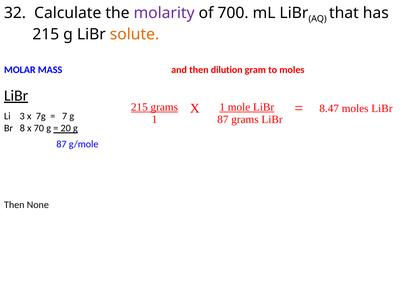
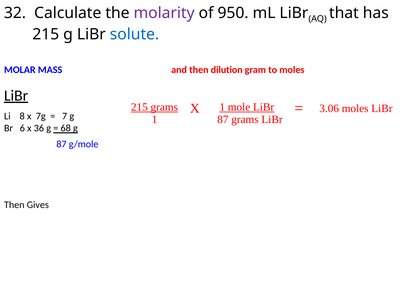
700: 700 -> 950
solute colour: orange -> blue
8.47: 8.47 -> 3.06
3: 3 -> 8
8: 8 -> 6
70: 70 -> 36
20: 20 -> 68
None: None -> Gives
